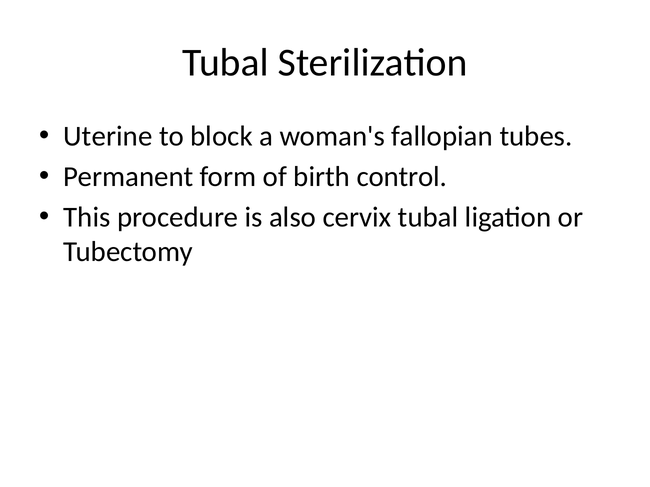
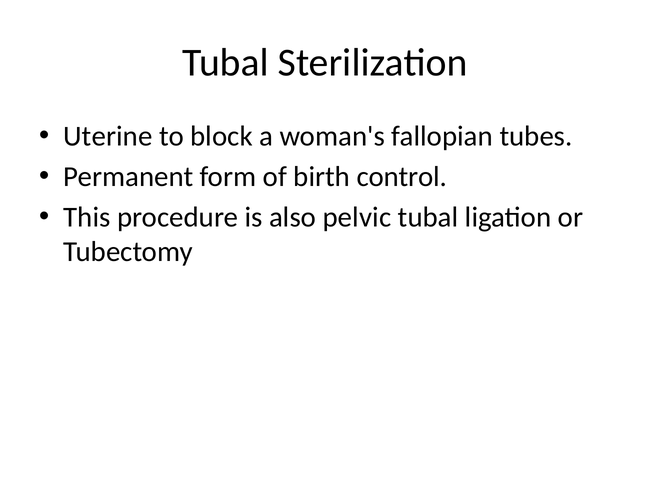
cervix: cervix -> pelvic
